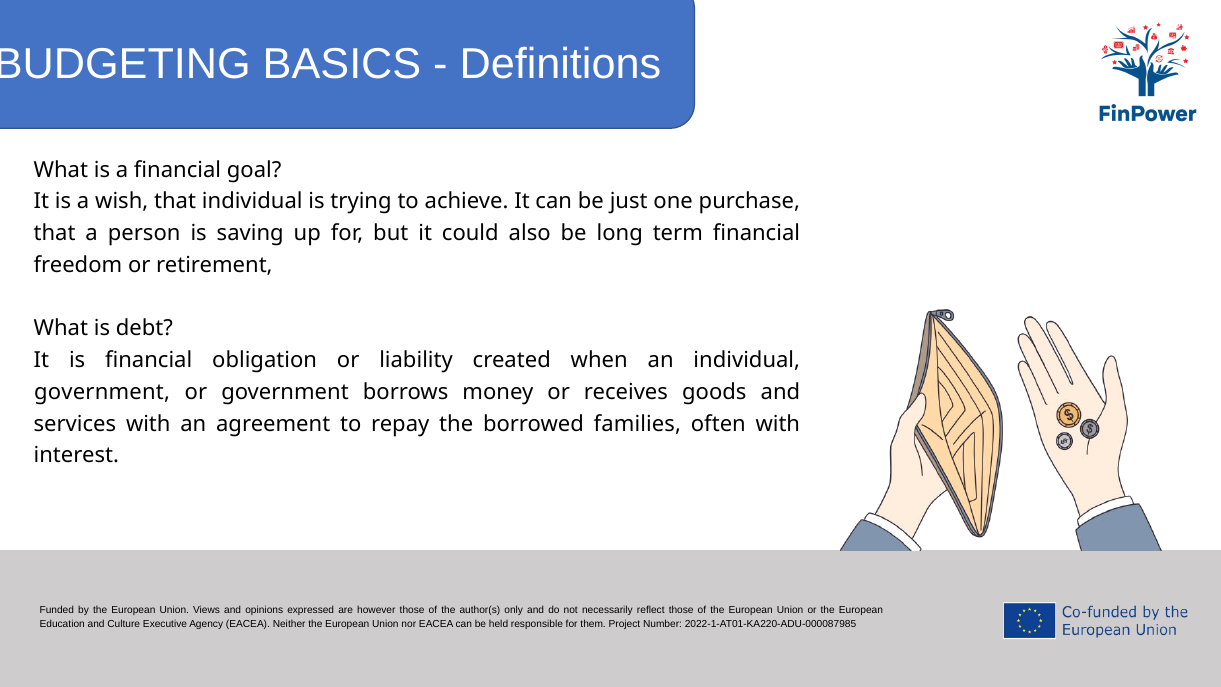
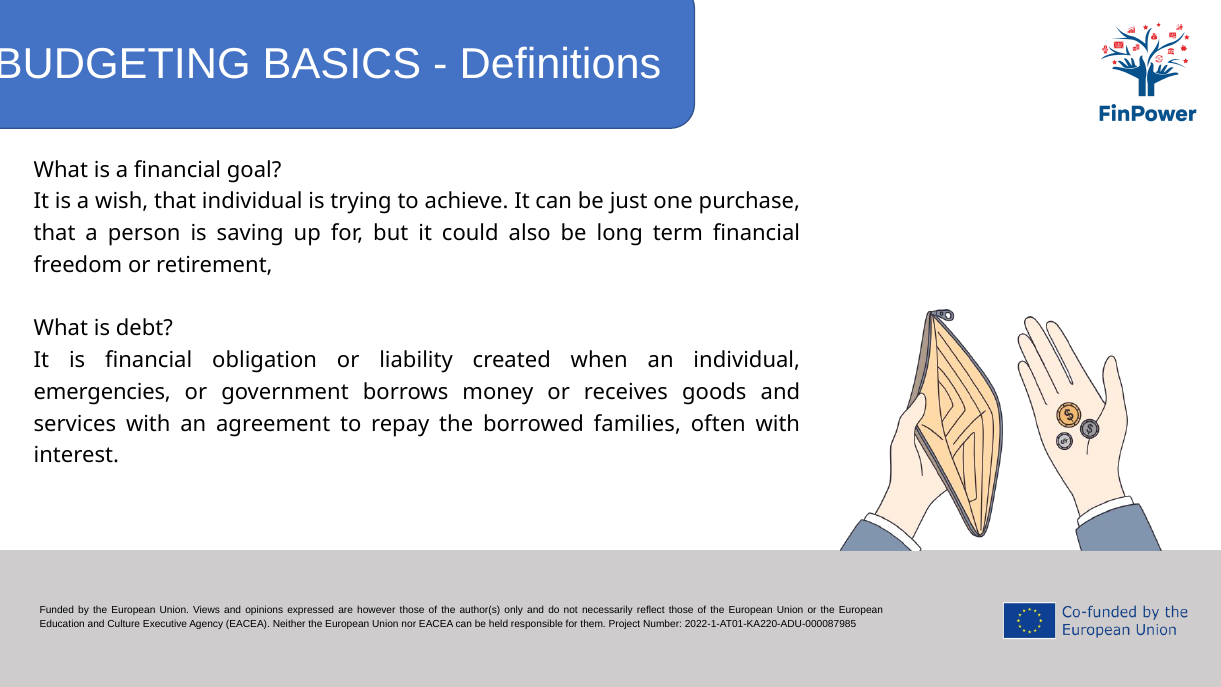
government at (102, 392): government -> emergencies
